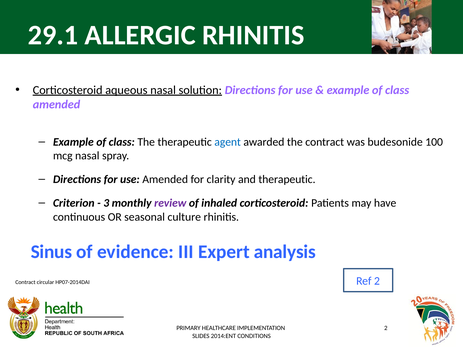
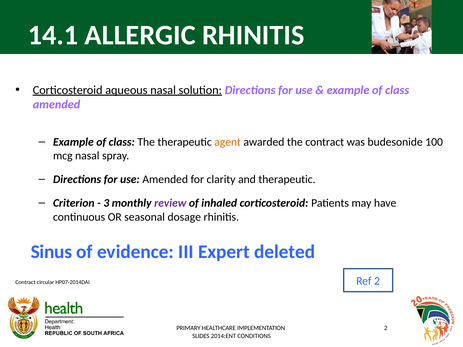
29.1: 29.1 -> 14.1
agent colour: blue -> orange
culture: culture -> dosage
analysis: analysis -> deleted
